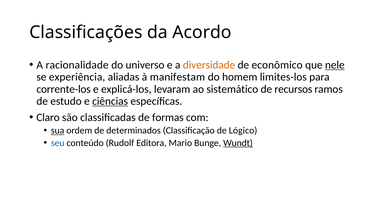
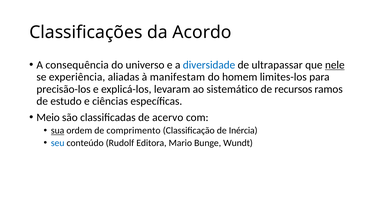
racionalidade: racionalidade -> consequência
diversidade colour: orange -> blue
econômico: econômico -> ultrapassar
corrente-los: corrente-los -> precisão-los
ciências underline: present -> none
Claro: Claro -> Meio
formas: formas -> acervo
determinados: determinados -> comprimento
Lógico: Lógico -> Inércia
Wundt underline: present -> none
